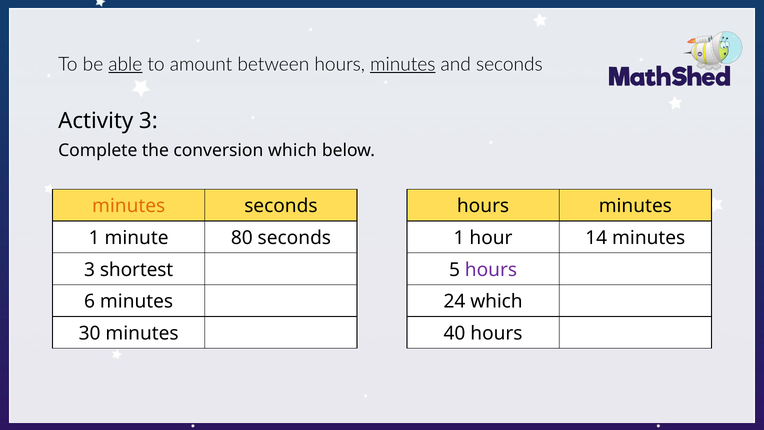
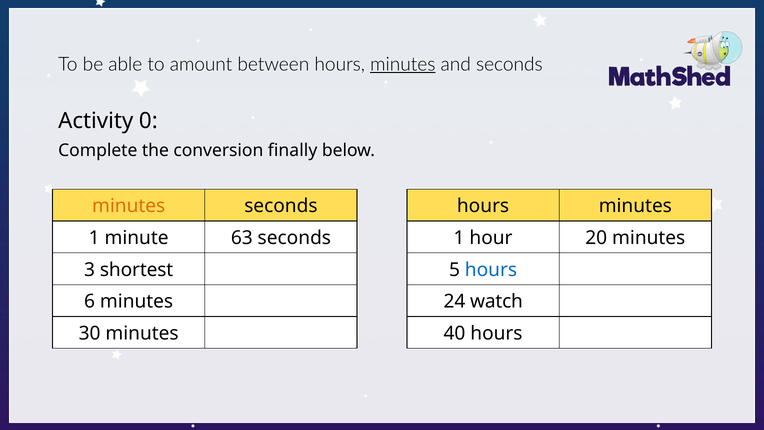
able underline: present -> none
Activity 3: 3 -> 0
conversion which: which -> finally
80: 80 -> 63
14: 14 -> 20
hours at (491, 270) colour: purple -> blue
24 which: which -> watch
